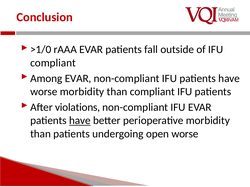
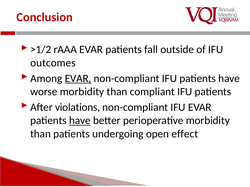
>1/0: >1/0 -> >1/2
compliant at (53, 63): compliant -> outcomes
EVAR at (78, 78) underline: none -> present
open worse: worse -> effect
